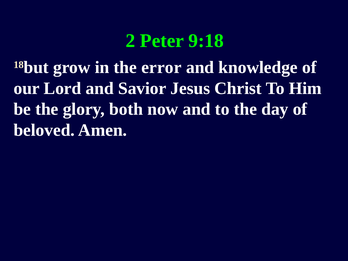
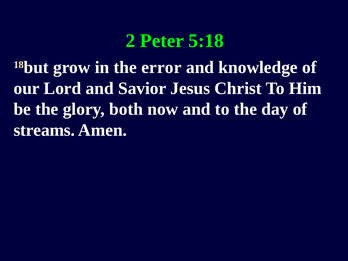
9:18: 9:18 -> 5:18
beloved: beloved -> streams
